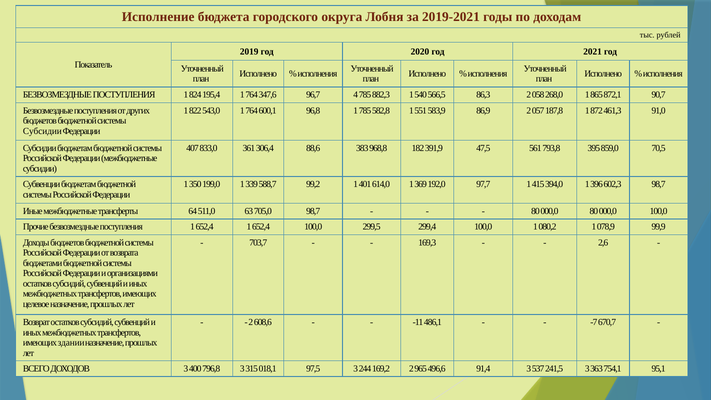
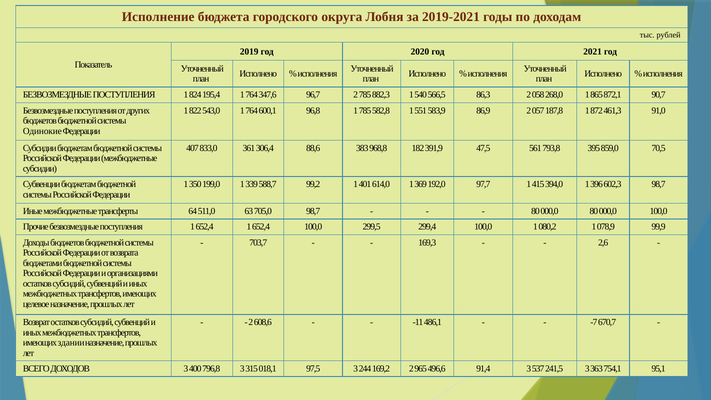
96,7 4: 4 -> 2
Субсидии at (42, 131): Субсидии -> Одинокие
